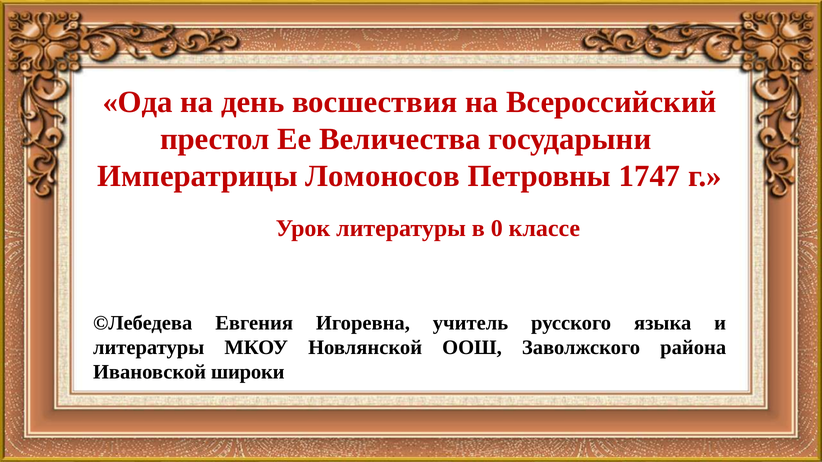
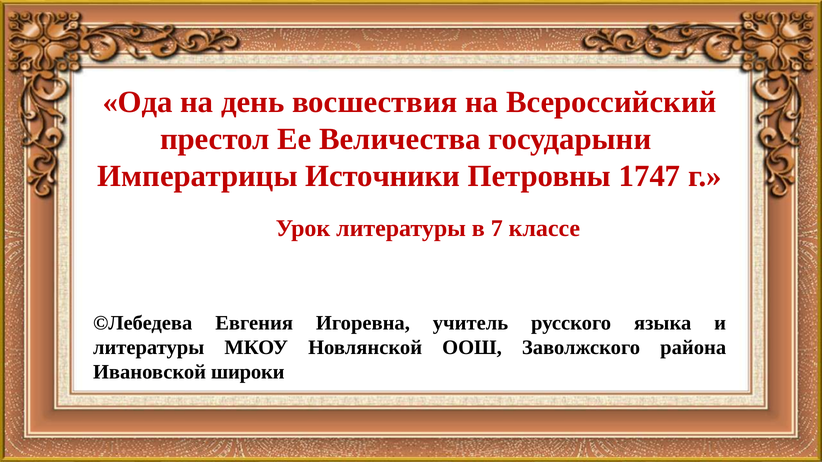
Ломоносов: Ломоносов -> Источники
0: 0 -> 7
